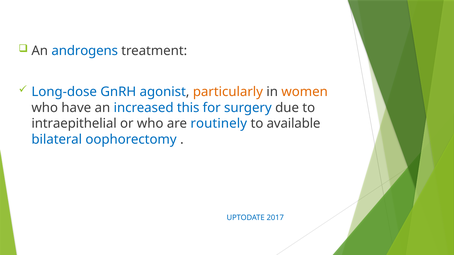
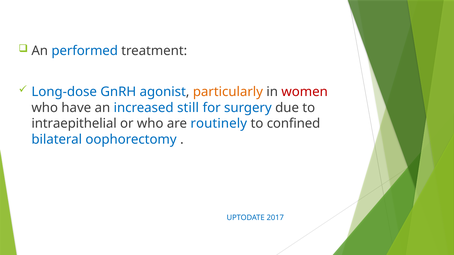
androgens: androgens -> performed
women colour: orange -> red
this: this -> still
available: available -> confined
